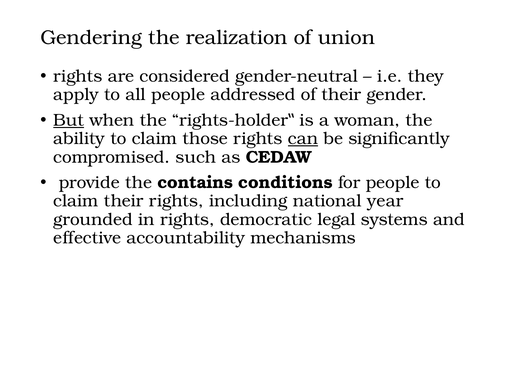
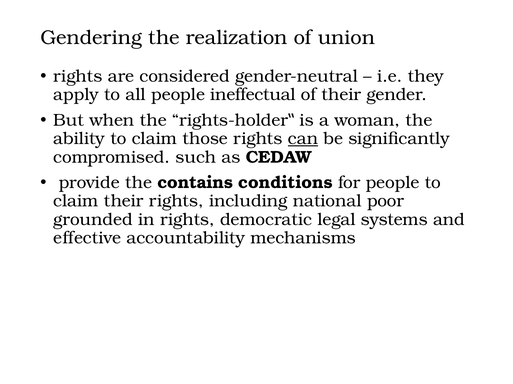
addressed: addressed -> ineffectual
But underline: present -> none
year: year -> poor
